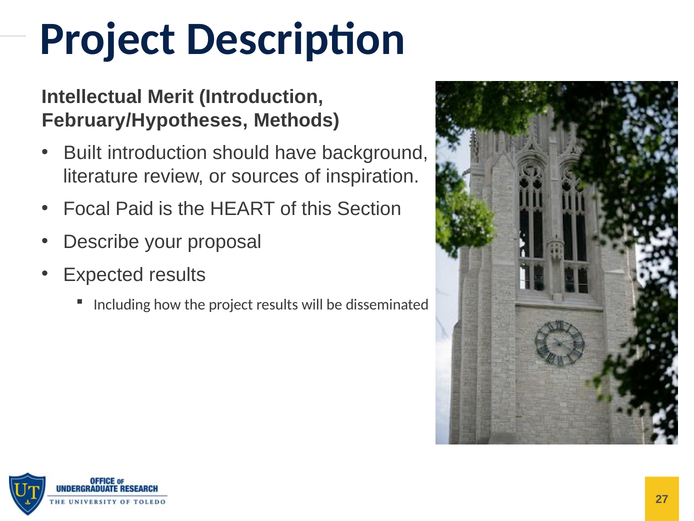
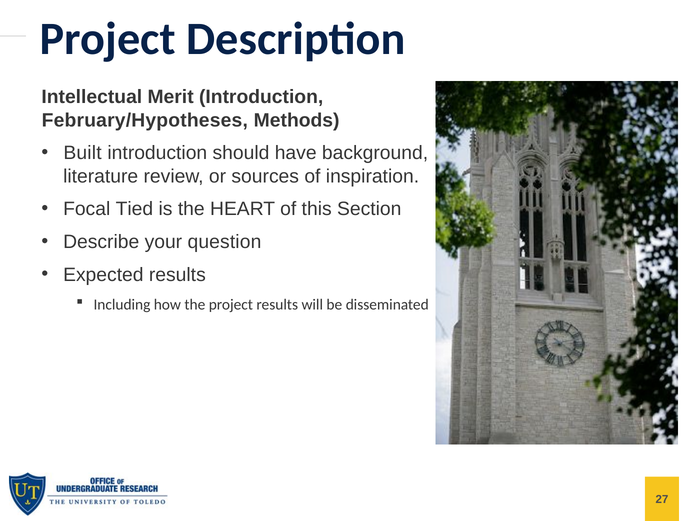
Paid: Paid -> Tied
proposal: proposal -> question
